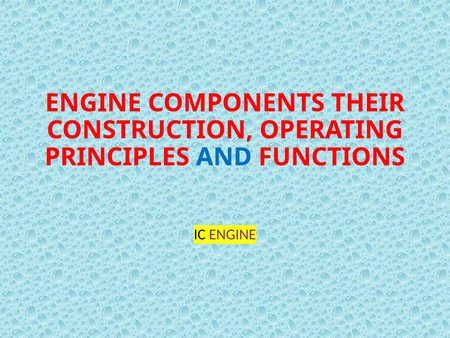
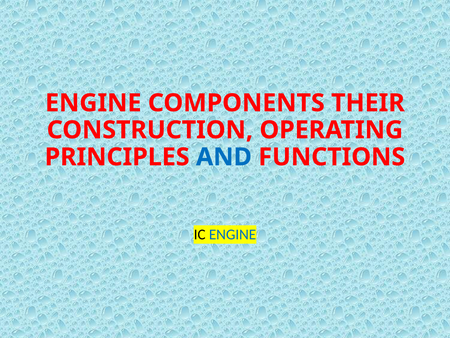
ENGINE at (233, 234) colour: purple -> blue
